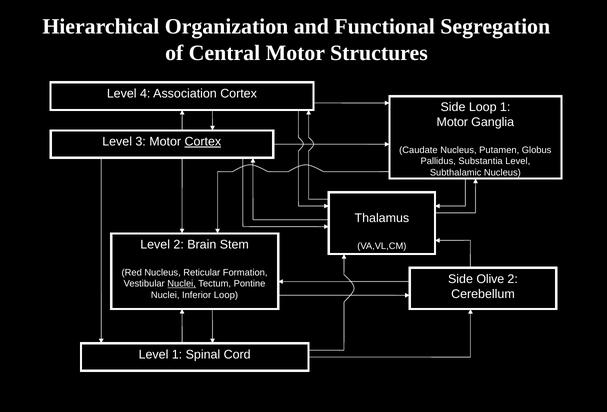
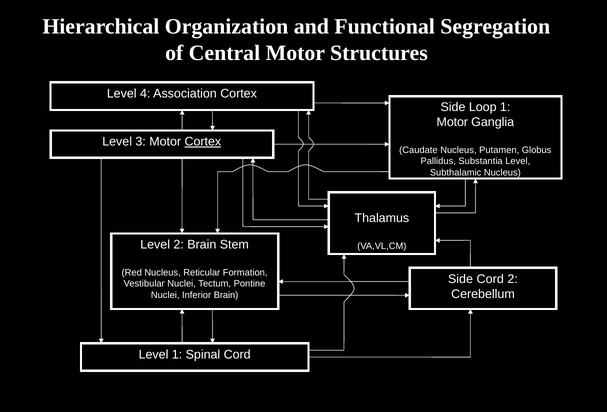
Side Olive: Olive -> Cord
Nuclei at (182, 284) underline: present -> none
Inferior Loop: Loop -> Brain
